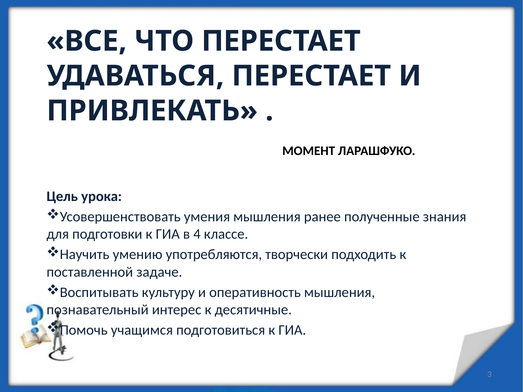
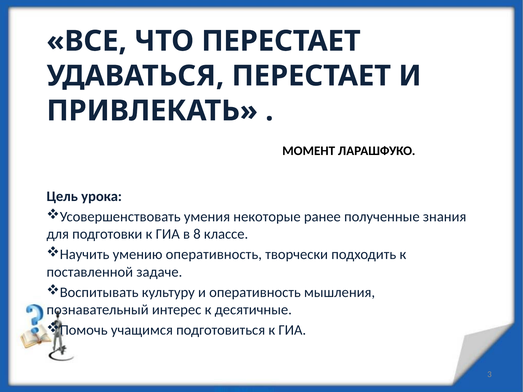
умения мышления: мышления -> некоторые
4: 4 -> 8
умению употребляются: употребляются -> оперативность
